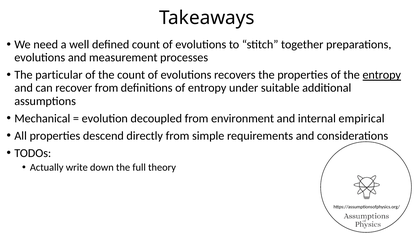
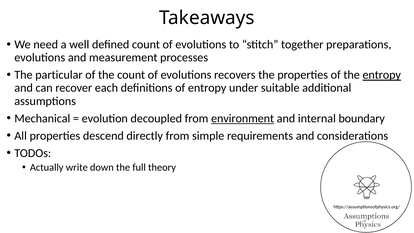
recover from: from -> each
environment underline: none -> present
empirical: empirical -> boundary
